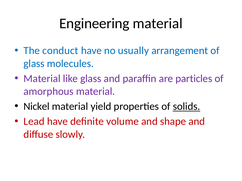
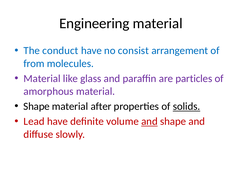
usually: usually -> consist
glass at (34, 64): glass -> from
Nickel at (37, 107): Nickel -> Shape
yield: yield -> after
and at (149, 122) underline: none -> present
